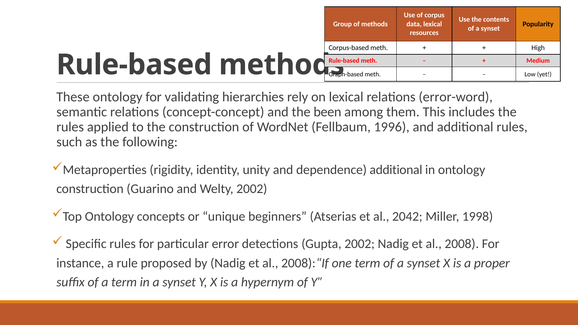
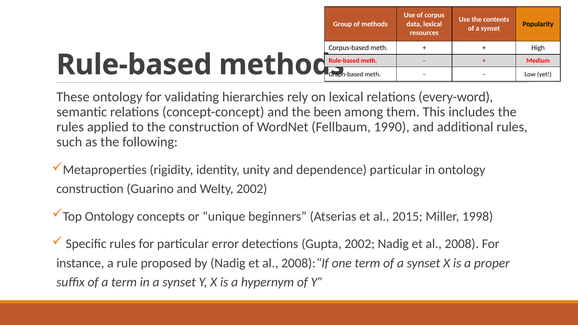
error-word: error-word -> every-word
1996: 1996 -> 1990
dependence additional: additional -> particular
2042: 2042 -> 2015
